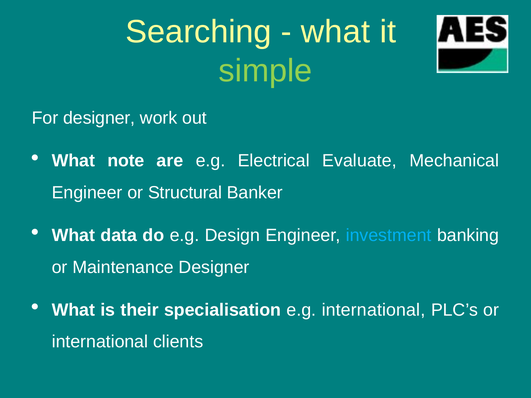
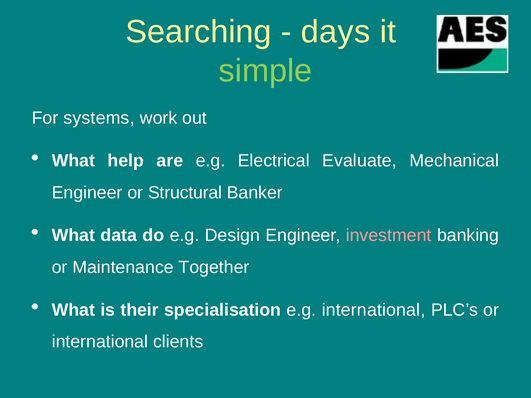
what at (335, 32): what -> days
For designer: designer -> systems
note: note -> help
investment colour: light blue -> pink
Maintenance Designer: Designer -> Together
